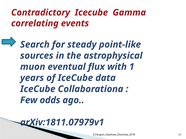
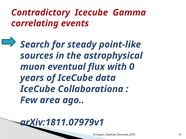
1: 1 -> 0
odds: odds -> area
